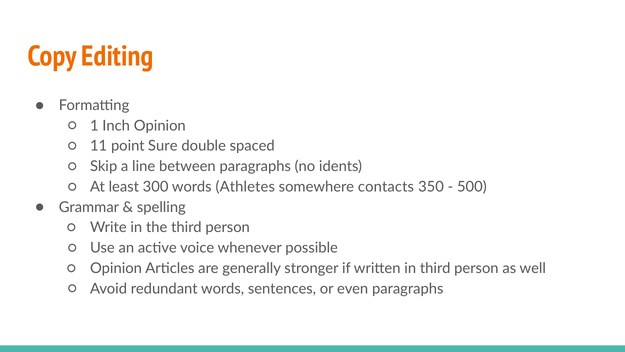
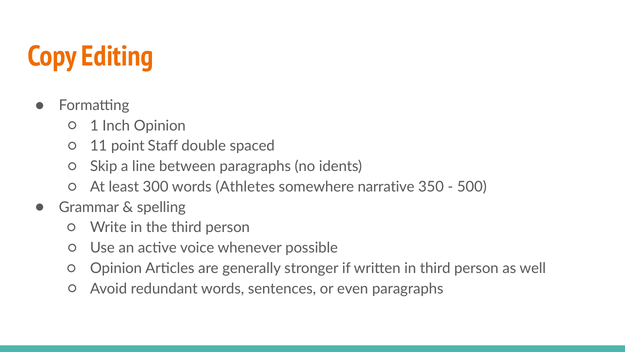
Sure: Sure -> Staff
contacts: contacts -> narrative
